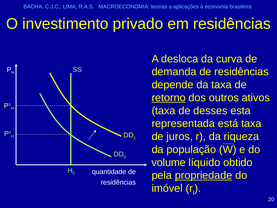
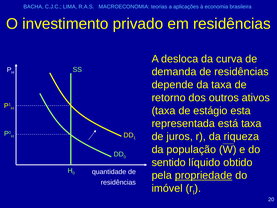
retorno underline: present -> none
desses: desses -> estágio
volume: volume -> sentido
